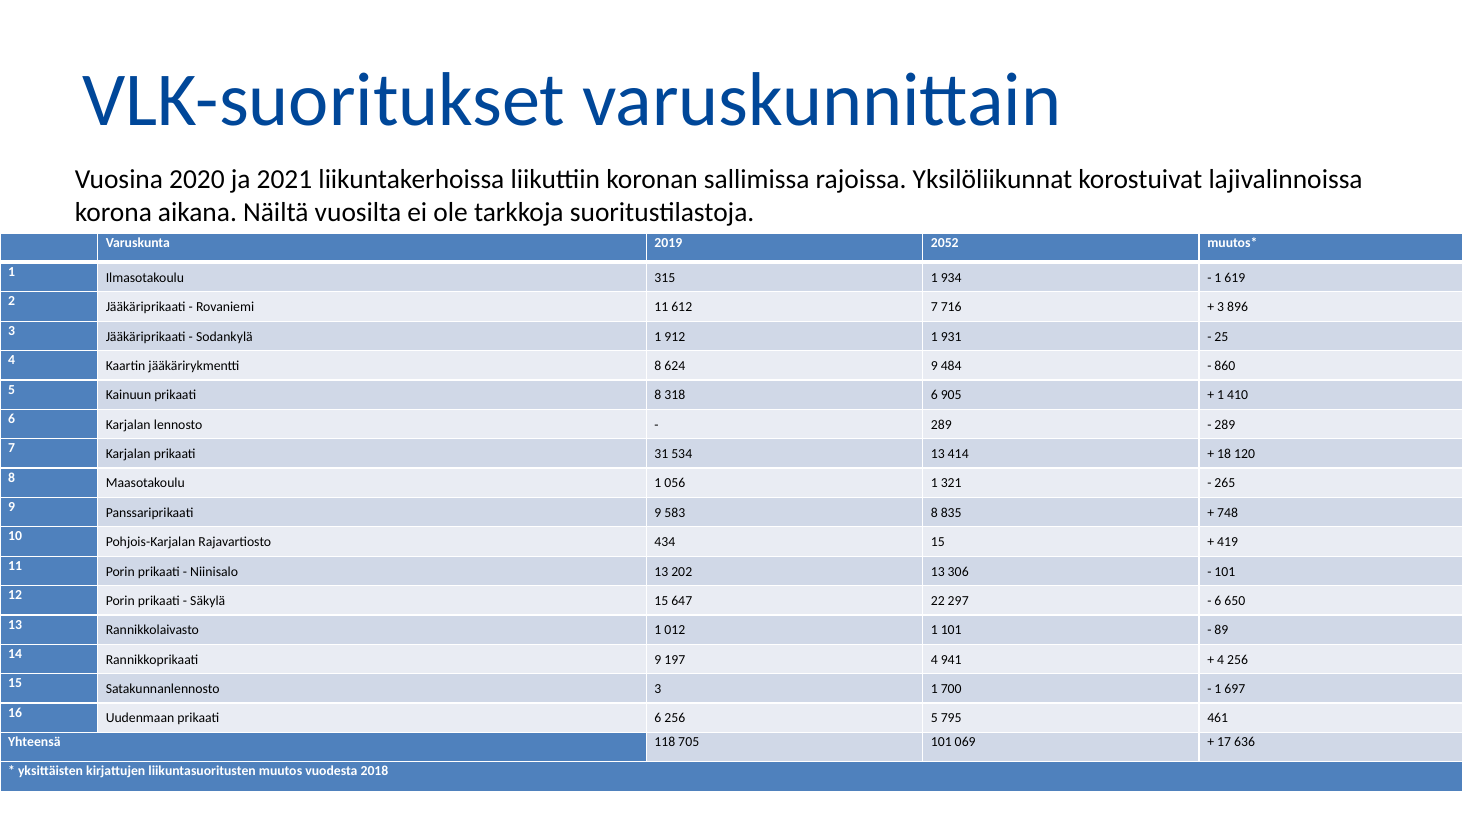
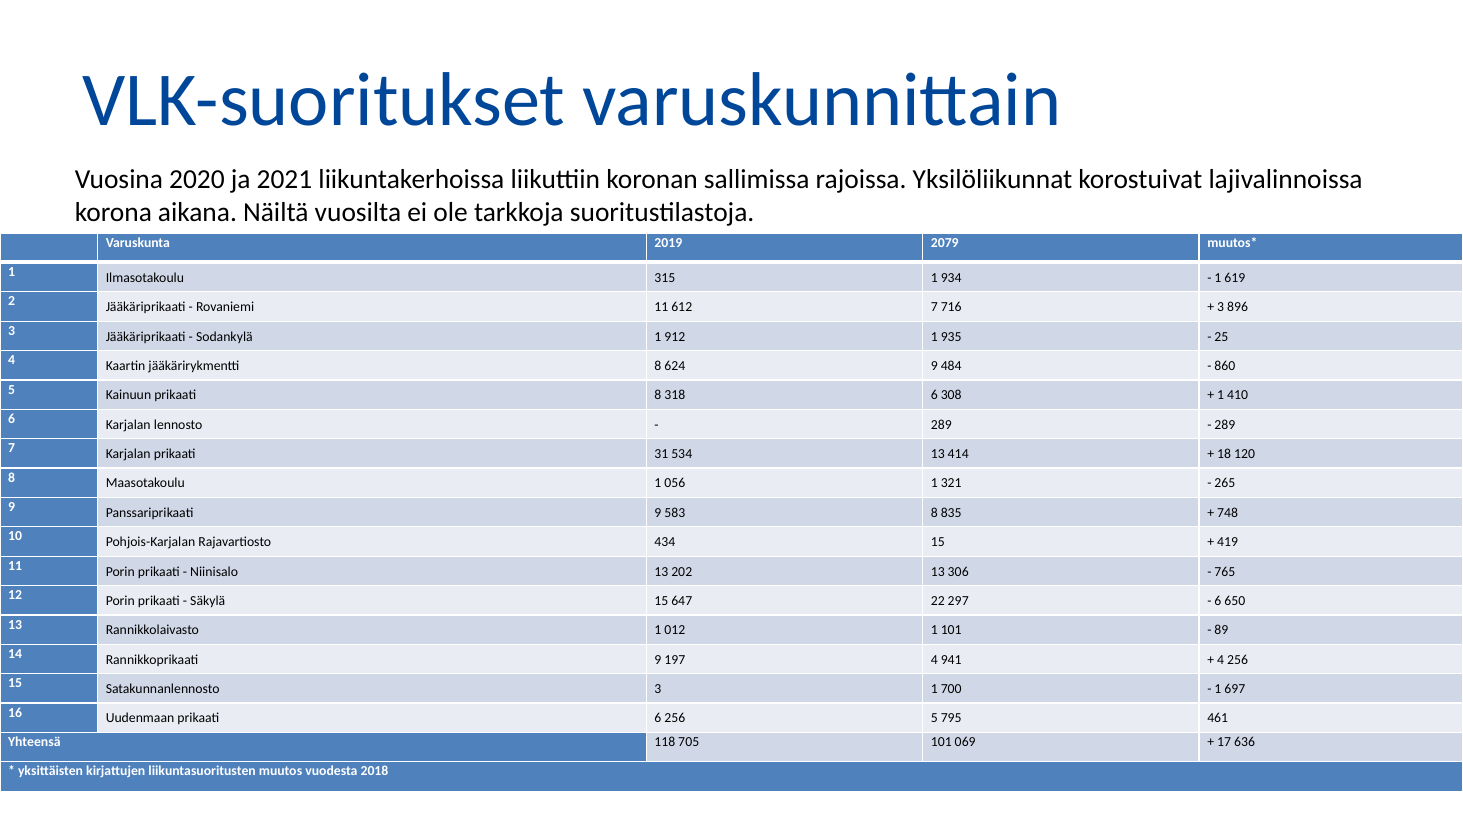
2052: 2052 -> 2079
931: 931 -> 935
905: 905 -> 308
101 at (1225, 572): 101 -> 765
